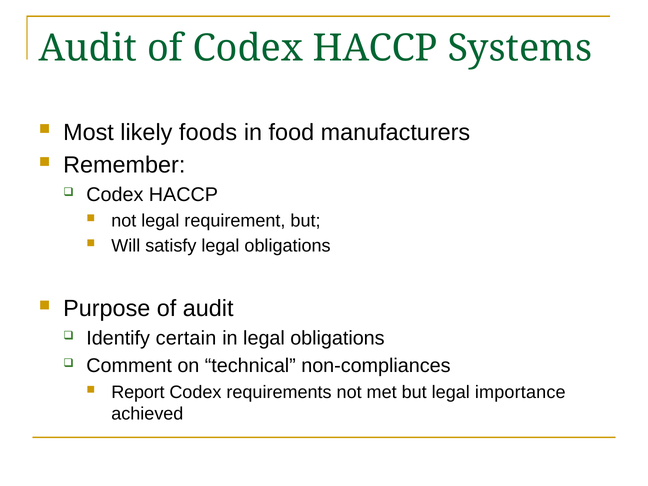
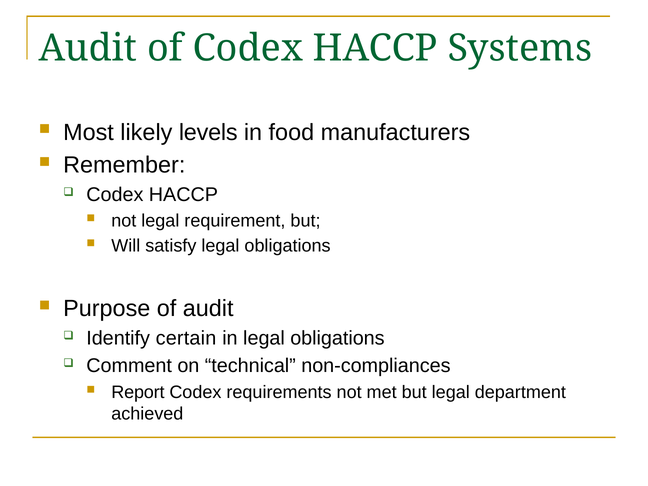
foods: foods -> levels
importance: importance -> department
